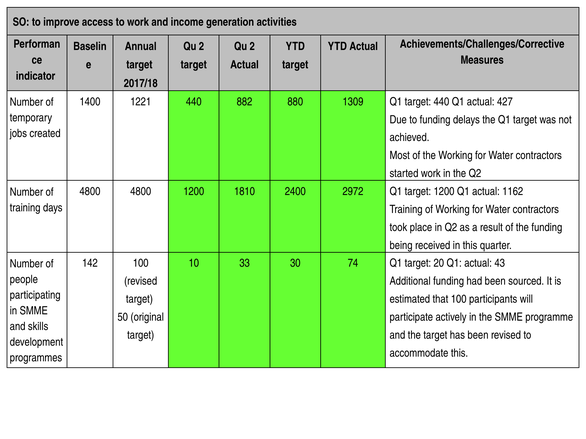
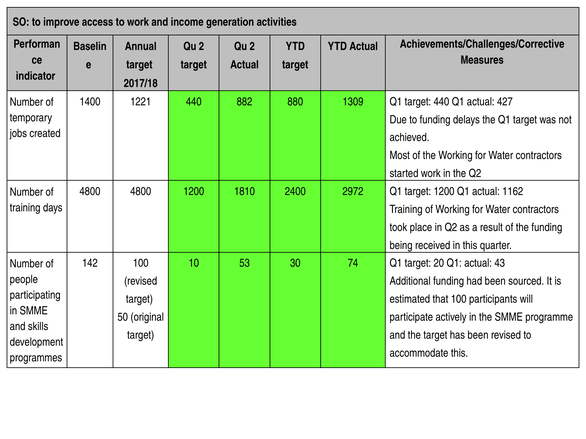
33: 33 -> 53
